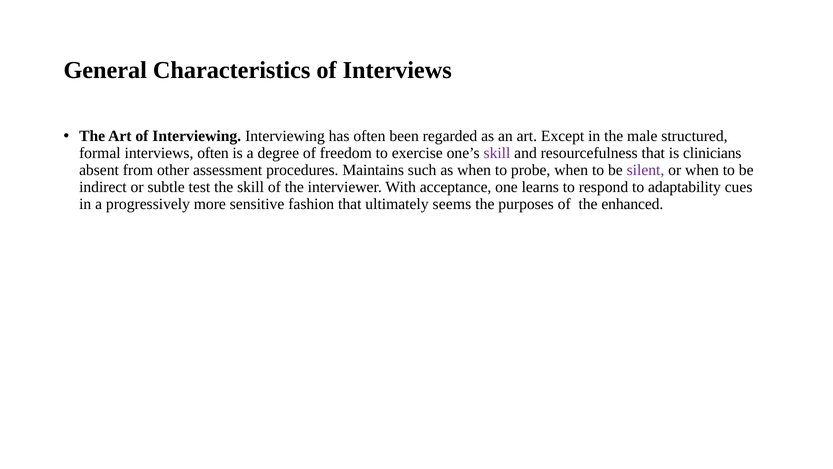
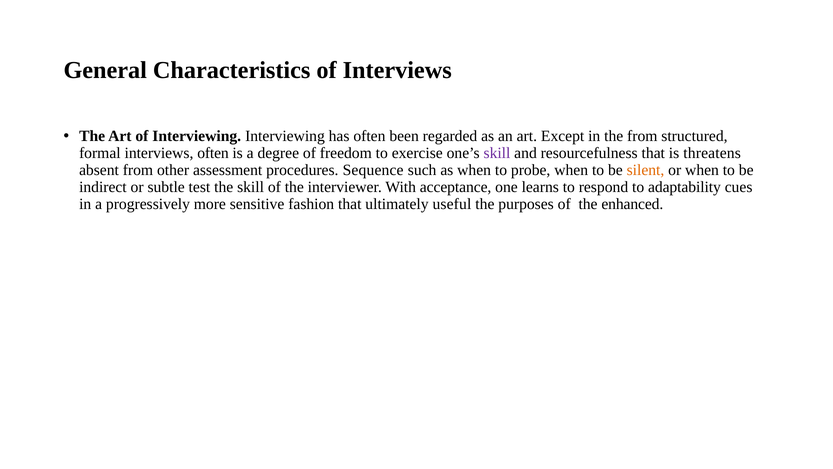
the male: male -> from
clinicians: clinicians -> threatens
Maintains: Maintains -> Sequence
silent colour: purple -> orange
seems: seems -> useful
